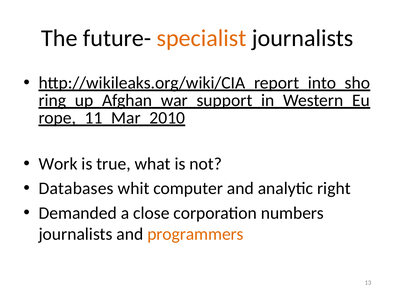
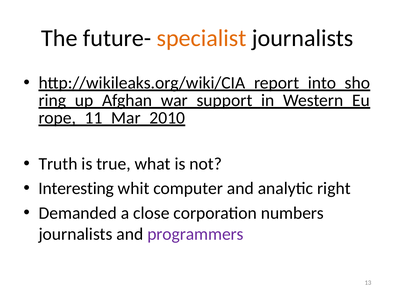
Work: Work -> Truth
Databases: Databases -> Interesting
programmers colour: orange -> purple
